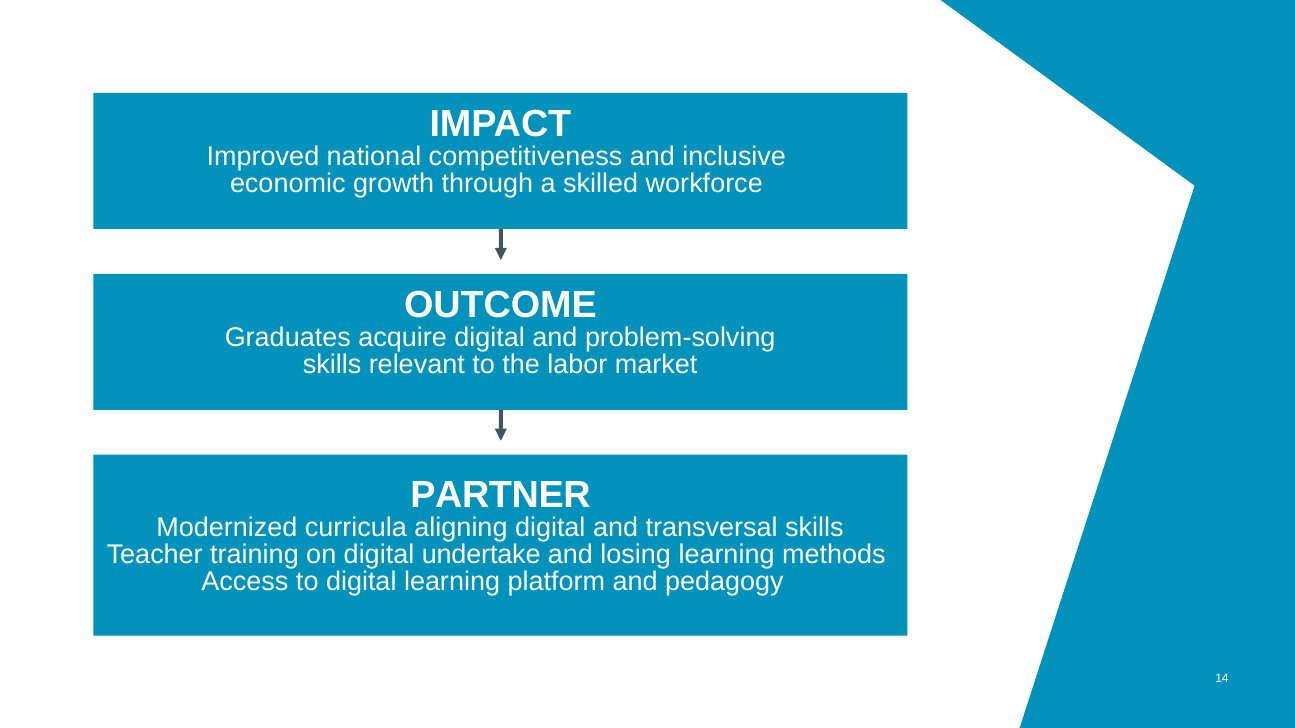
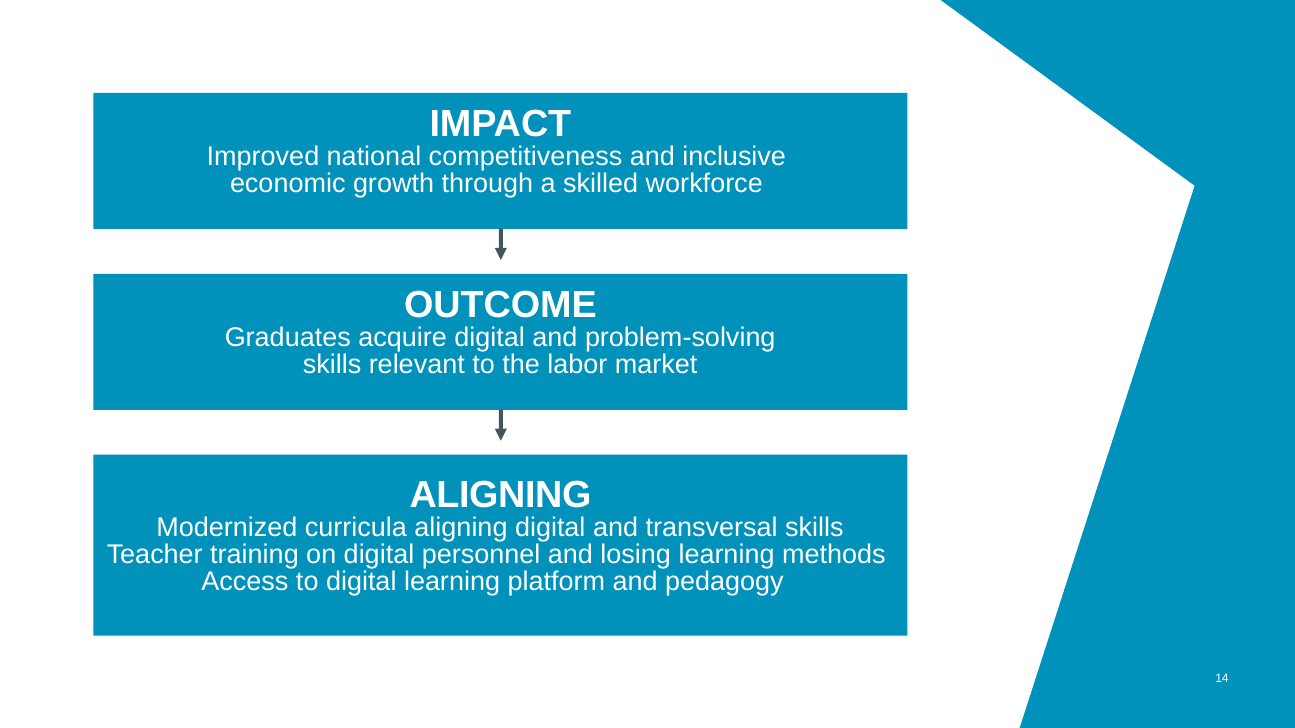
PARTNER at (501, 495): PARTNER -> ALIGNING
undertake: undertake -> personnel
